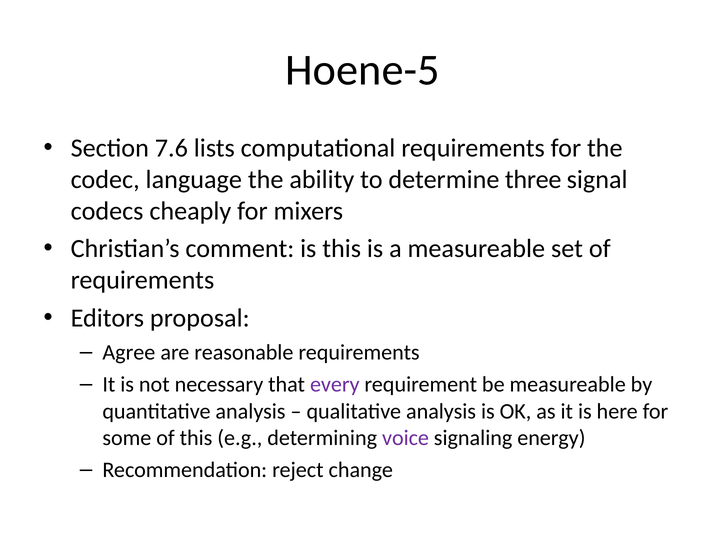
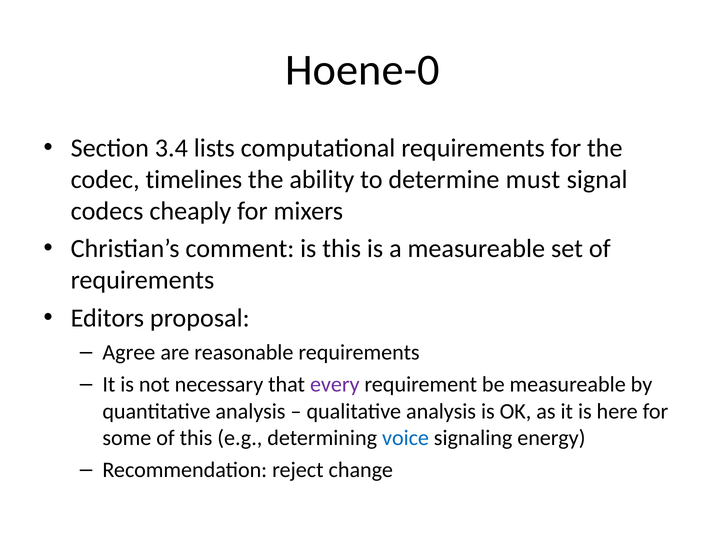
Hoene-5: Hoene-5 -> Hoene-0
7.6: 7.6 -> 3.4
language: language -> timelines
three: three -> must
voice colour: purple -> blue
